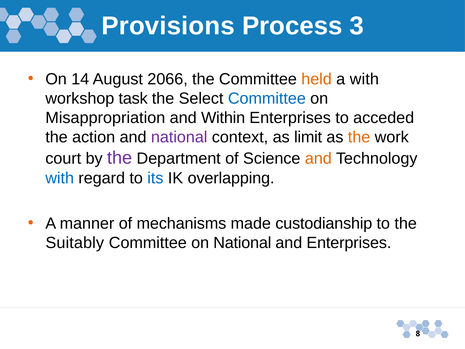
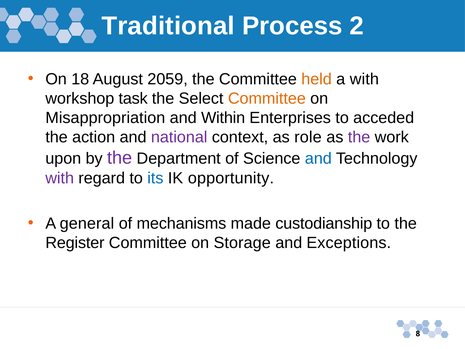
Provisions: Provisions -> Traditional
3: 3 -> 2
14: 14 -> 18
2066: 2066 -> 2059
Committee at (267, 98) colour: blue -> orange
limit: limit -> role
the at (359, 137) colour: orange -> purple
court: court -> upon
and at (318, 158) colour: orange -> blue
with at (60, 178) colour: blue -> purple
overlapping: overlapping -> opportunity
manner: manner -> general
Suitably: Suitably -> Register
on National: National -> Storage
and Enterprises: Enterprises -> Exceptions
